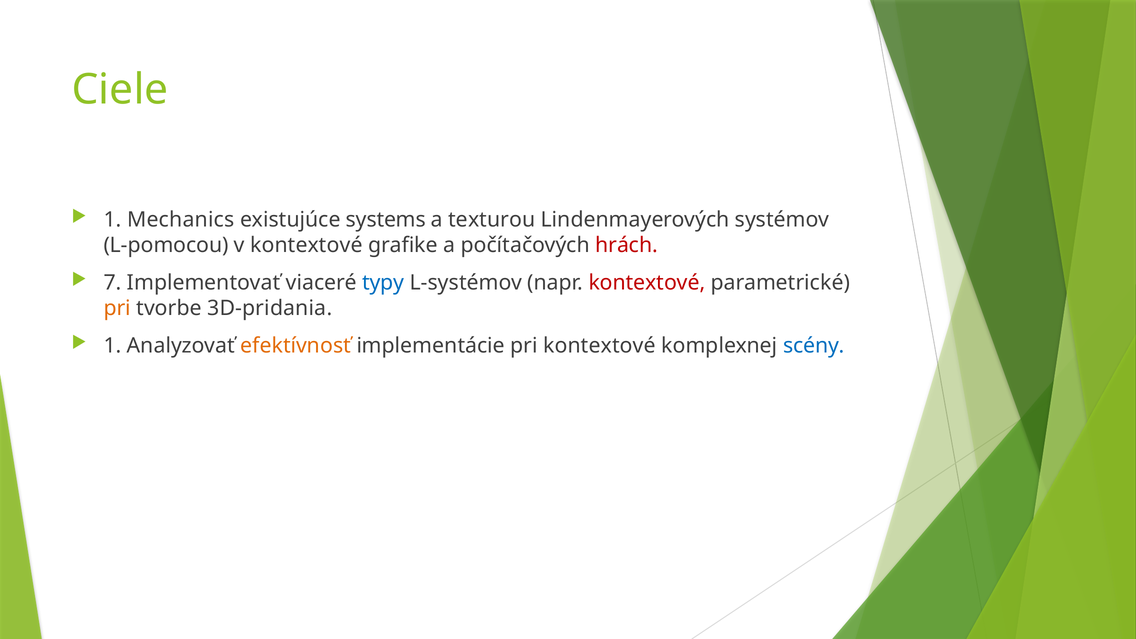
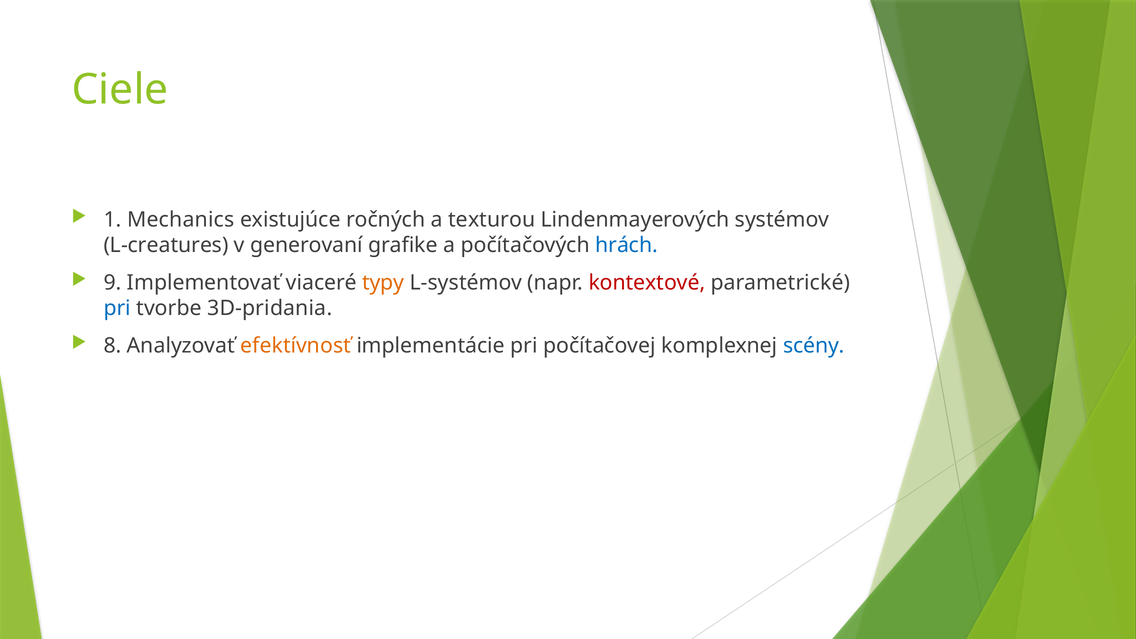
systems: systems -> ročných
L-pomocou: L-pomocou -> L-creatures
v kontextové: kontextové -> generovaní
hrách colour: red -> blue
7: 7 -> 9
typy colour: blue -> orange
pri at (117, 308) colour: orange -> blue
1 at (113, 346): 1 -> 8
pri kontextové: kontextové -> počítačovej
